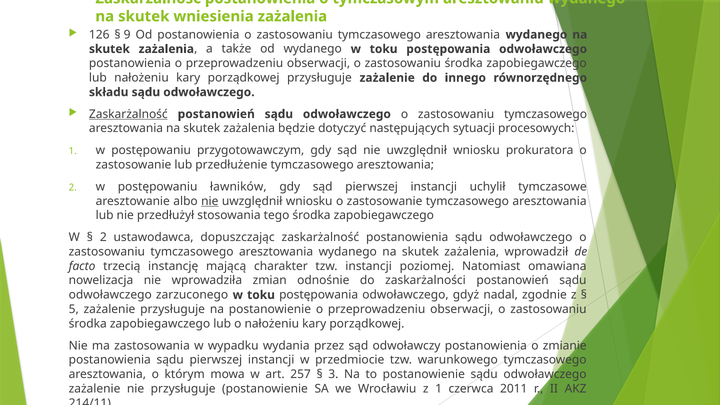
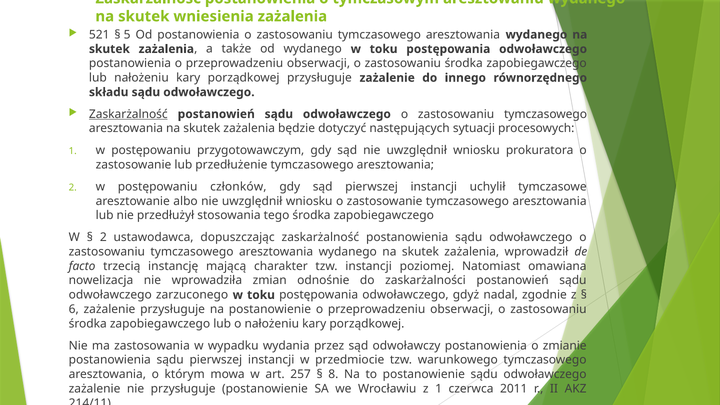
126: 126 -> 521
9: 9 -> 5
ławników: ławników -> członków
nie at (210, 201) underline: present -> none
5: 5 -> 6
3: 3 -> 8
